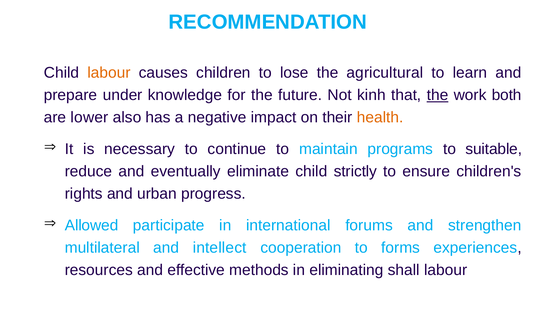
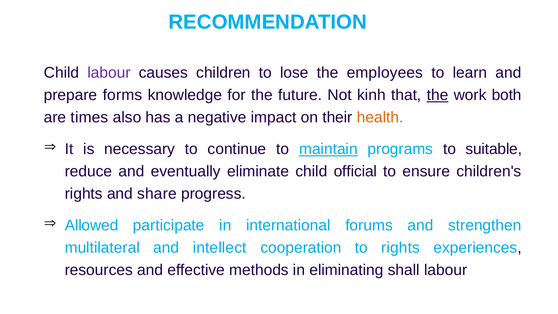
labour at (109, 73) colour: orange -> purple
agricultural: agricultural -> employees
under: under -> forms
lower: lower -> times
maintain underline: none -> present
strictly: strictly -> official
urban: urban -> share
to forms: forms -> rights
